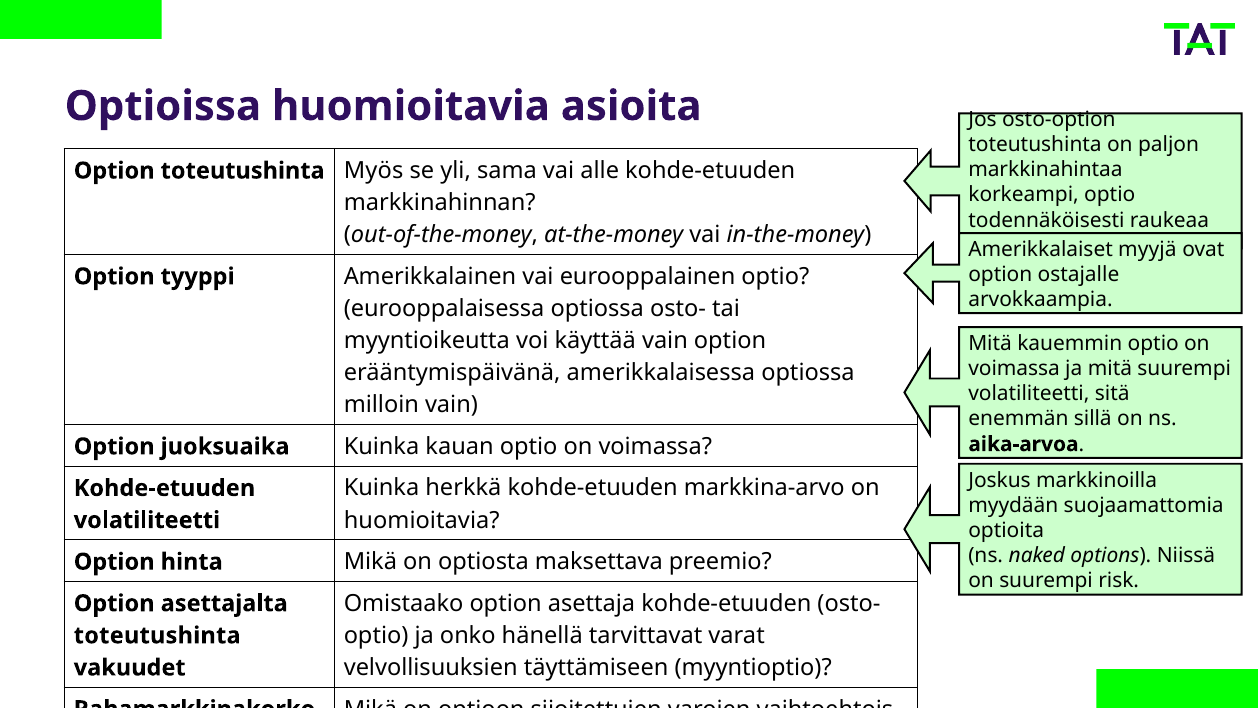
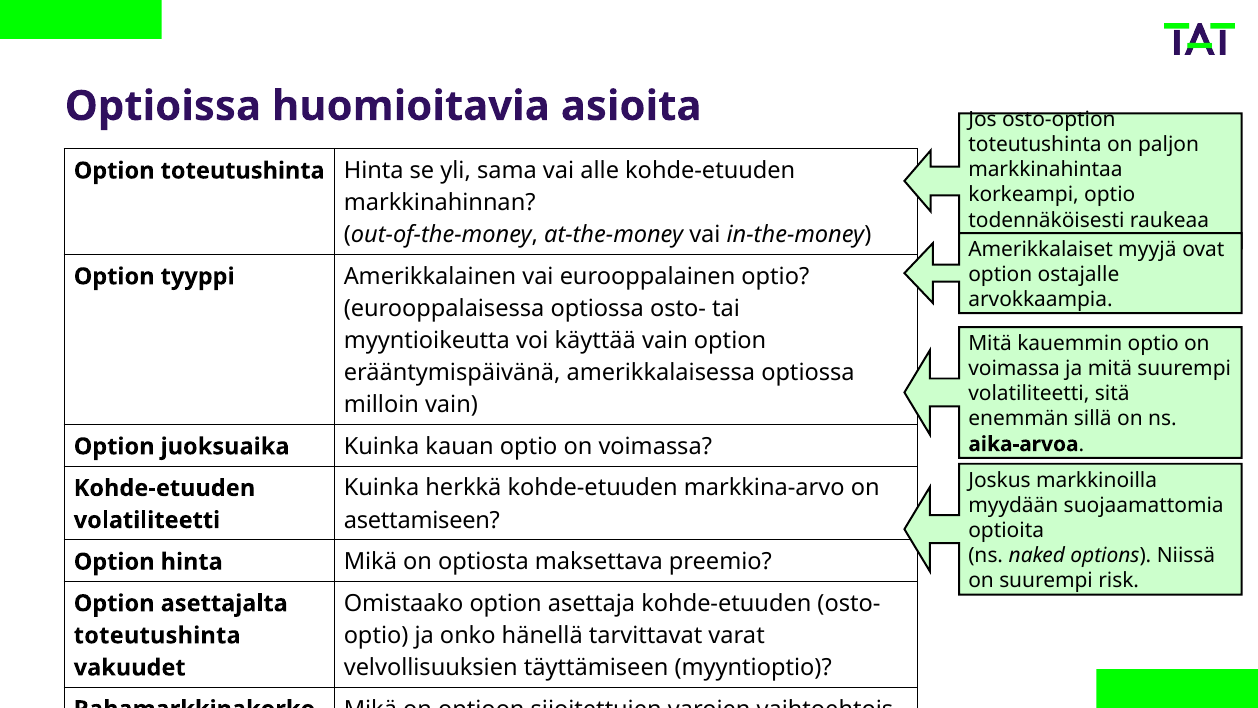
toteutushinta Myös: Myös -> Hinta
huomioitavia at (422, 520): huomioitavia -> asettamiseen
